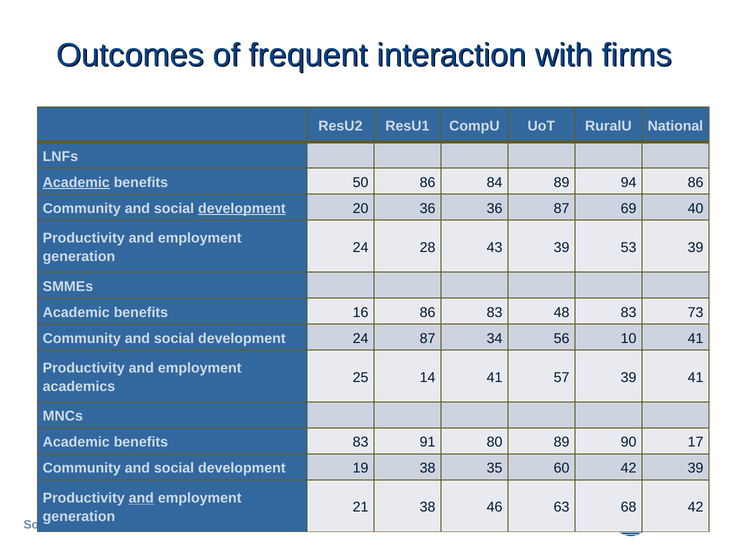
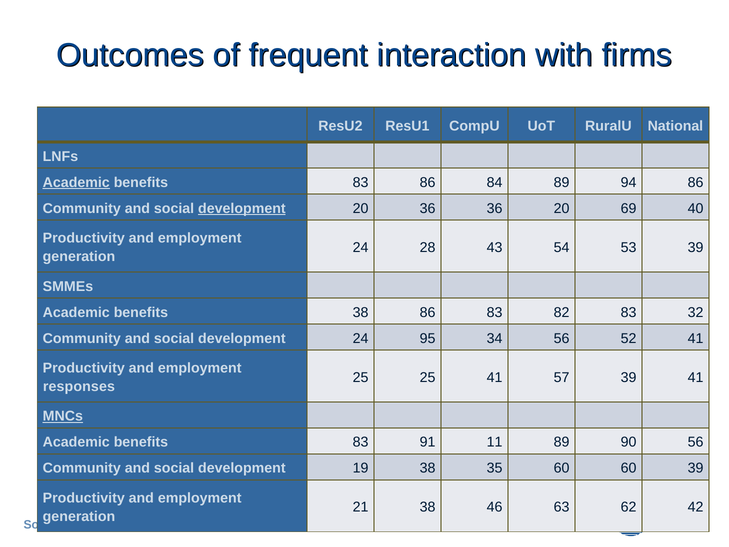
50 at (361, 182): 50 -> 83
36 87: 87 -> 20
43 39: 39 -> 54
benefits 16: 16 -> 38
48: 48 -> 82
73: 73 -> 32
24 87: 87 -> 95
10: 10 -> 52
25 14: 14 -> 25
academics: academics -> responses
MNCs underline: none -> present
80: 80 -> 11
90 17: 17 -> 56
60 42: 42 -> 60
and at (141, 498) underline: present -> none
68: 68 -> 62
